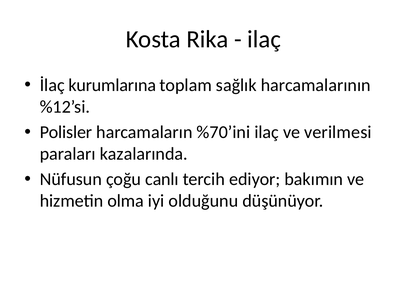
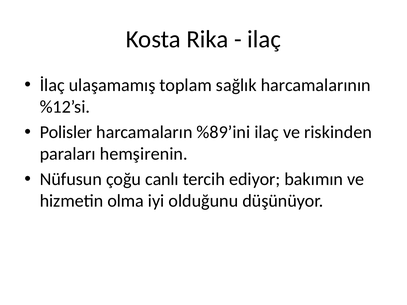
kurumlarına: kurumlarına -> ulaşamamış
%70’ini: %70’ini -> %89’ini
verilmesi: verilmesi -> riskinden
kazalarında: kazalarında -> hemşirenin
